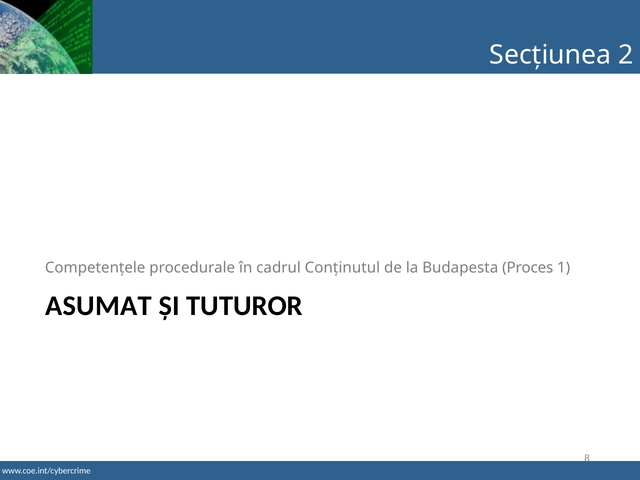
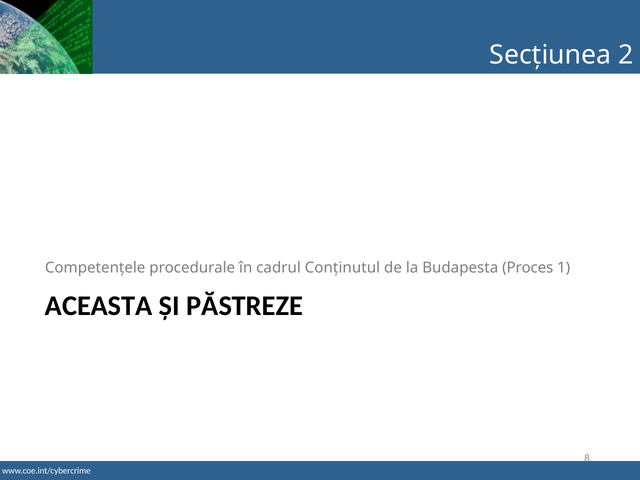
ASUMAT: ASUMAT -> ACEASTA
TUTUROR: TUTUROR -> PĂSTREZE
